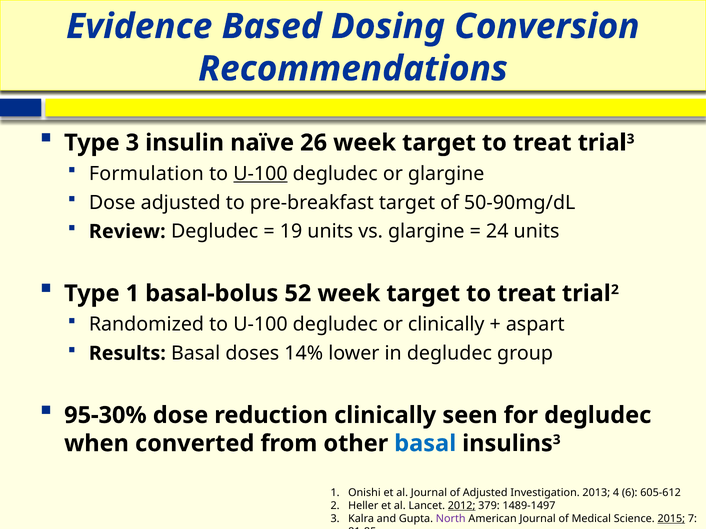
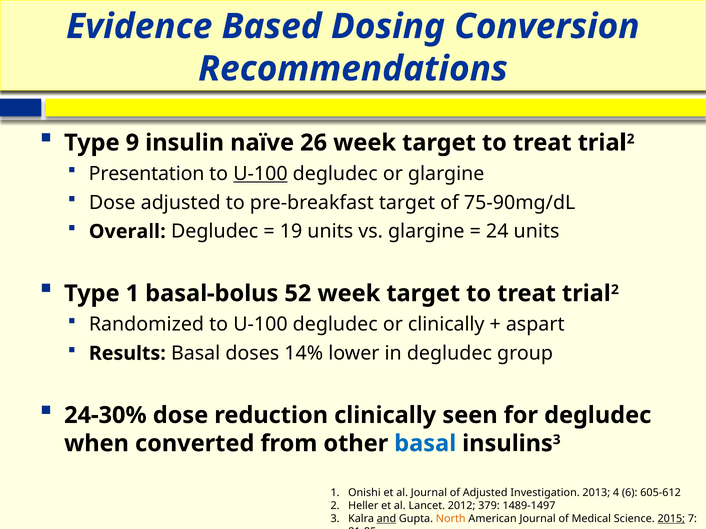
Type 3: 3 -> 9
3 at (631, 139): 3 -> 2
Formulation: Formulation -> Presentation
50-90mg/dL: 50-90mg/dL -> 75-90mg/dL
Review: Review -> Overall
95-30%: 95-30% -> 24-30%
2012 underline: present -> none
and underline: none -> present
North colour: purple -> orange
